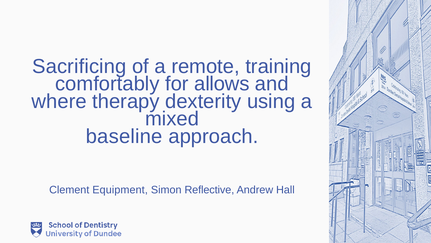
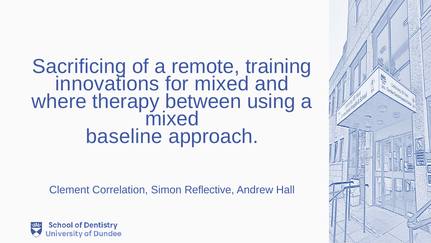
comfortably: comfortably -> innovations
for allows: allows -> mixed
dexterity: dexterity -> between
Equipment: Equipment -> Correlation
